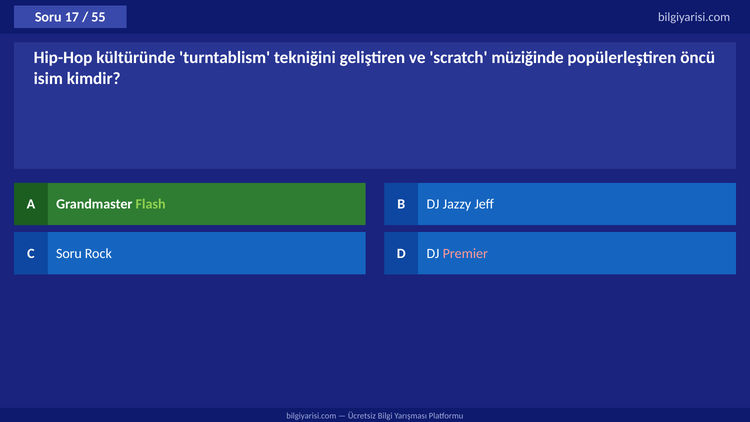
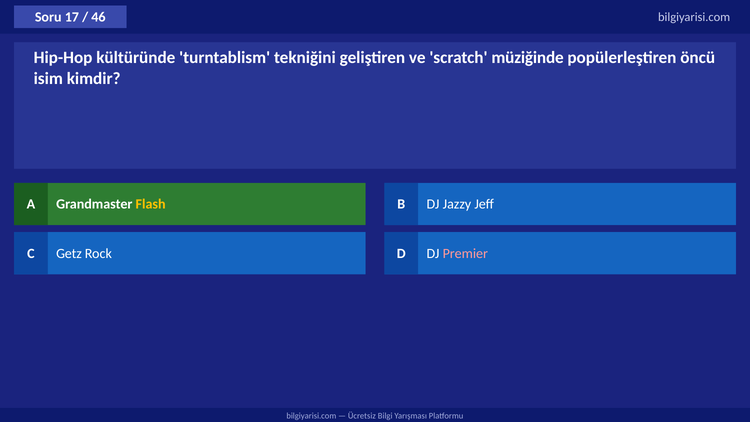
55: 55 -> 46
Flash colour: light green -> yellow
C Soru: Soru -> Getz
